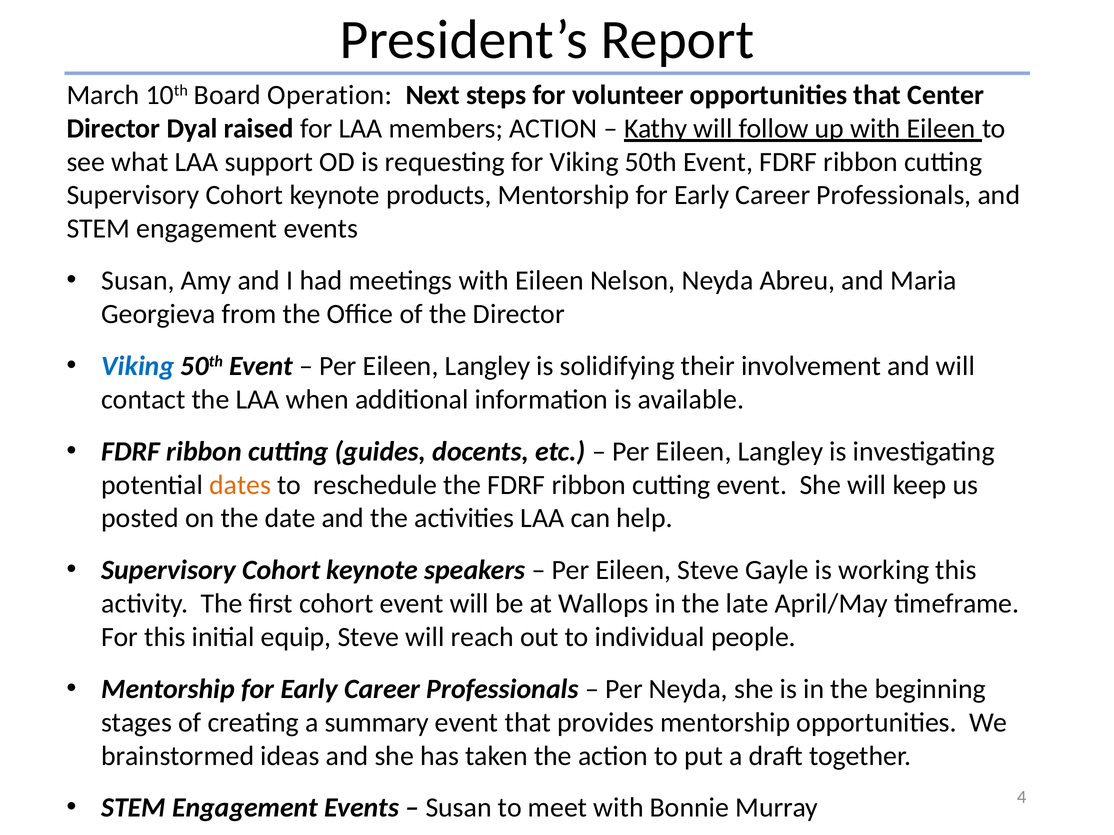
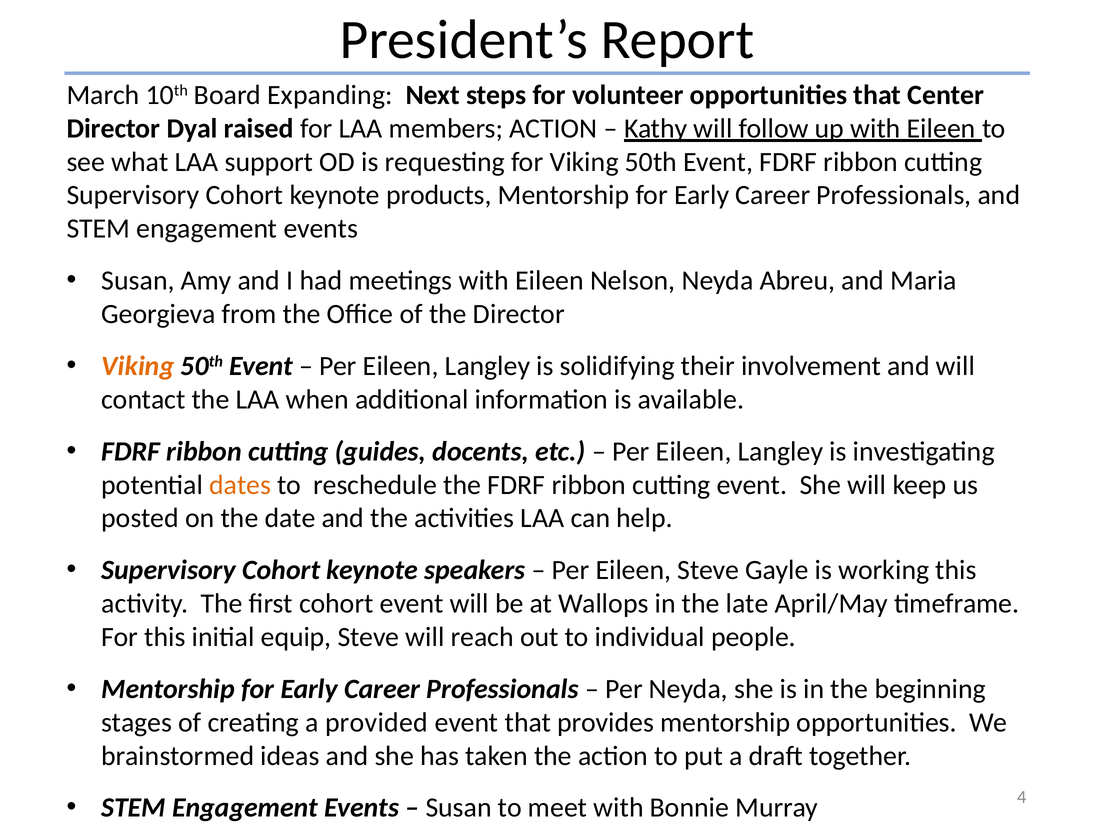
Operation: Operation -> Expanding
Viking at (138, 366) colour: blue -> orange
summary: summary -> provided
